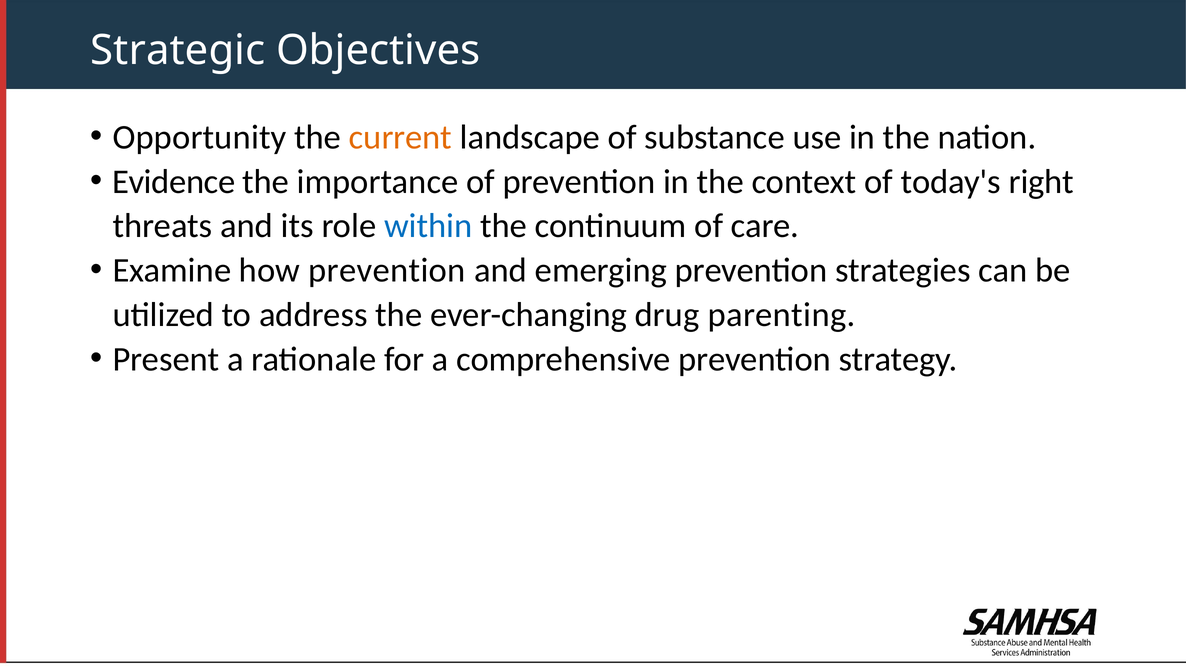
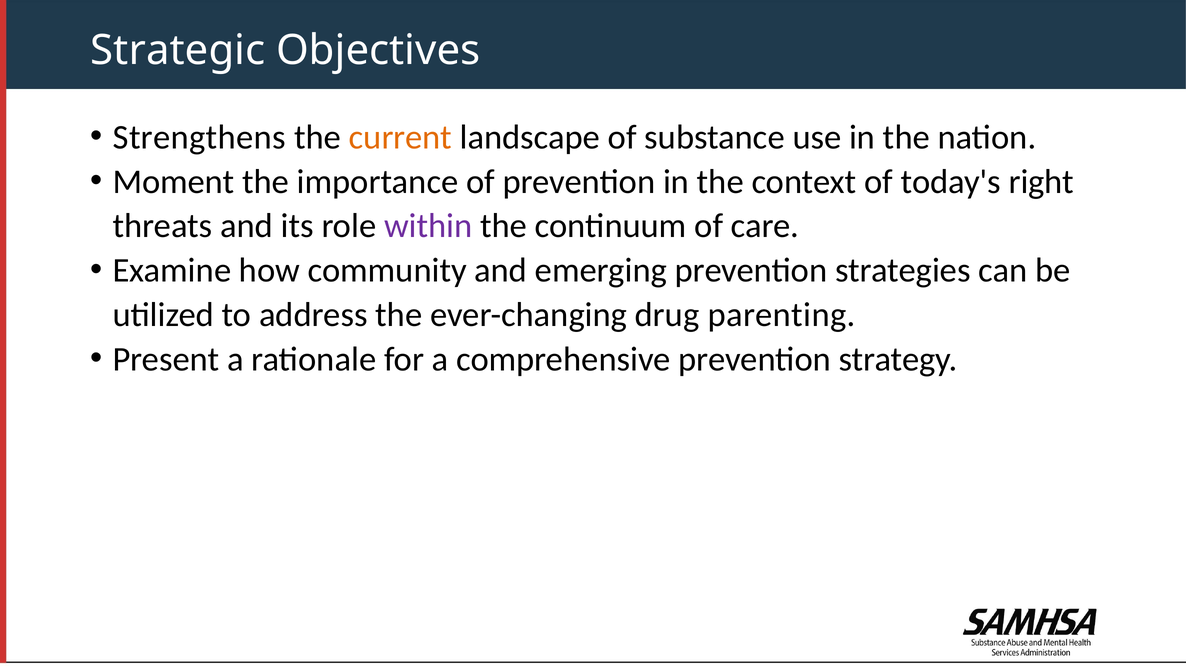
Opportunity: Opportunity -> Strengthens
Evidence: Evidence -> Moment
within colour: blue -> purple
how prevention: prevention -> community
